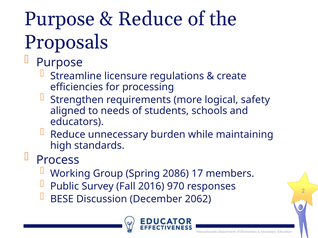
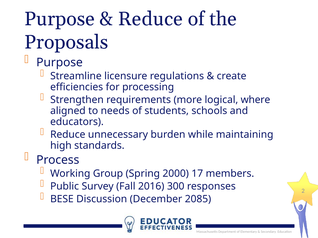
safety: safety -> where
2086: 2086 -> 2000
970: 970 -> 300
2062: 2062 -> 2085
